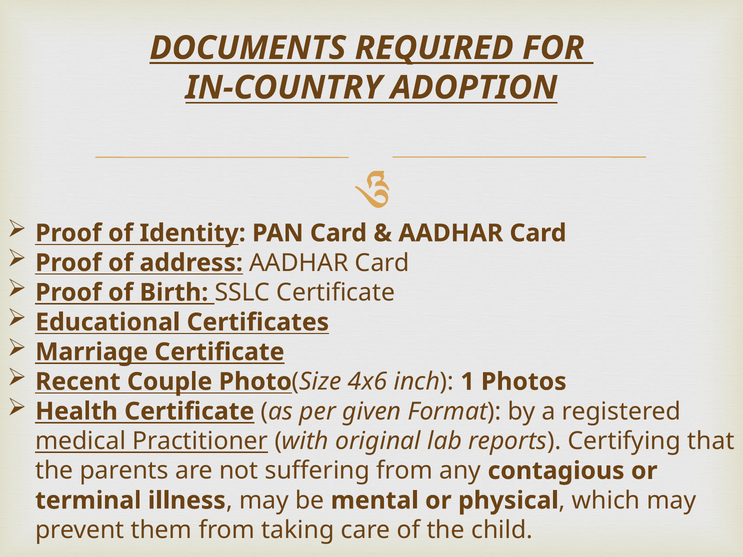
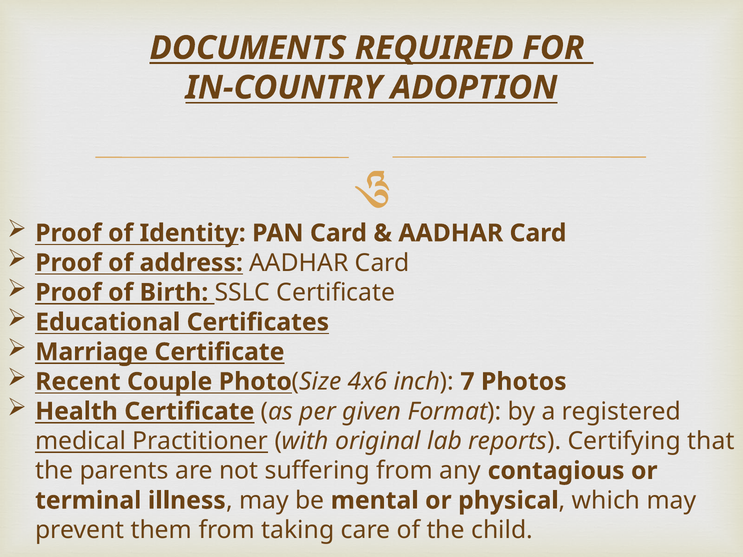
1: 1 -> 7
